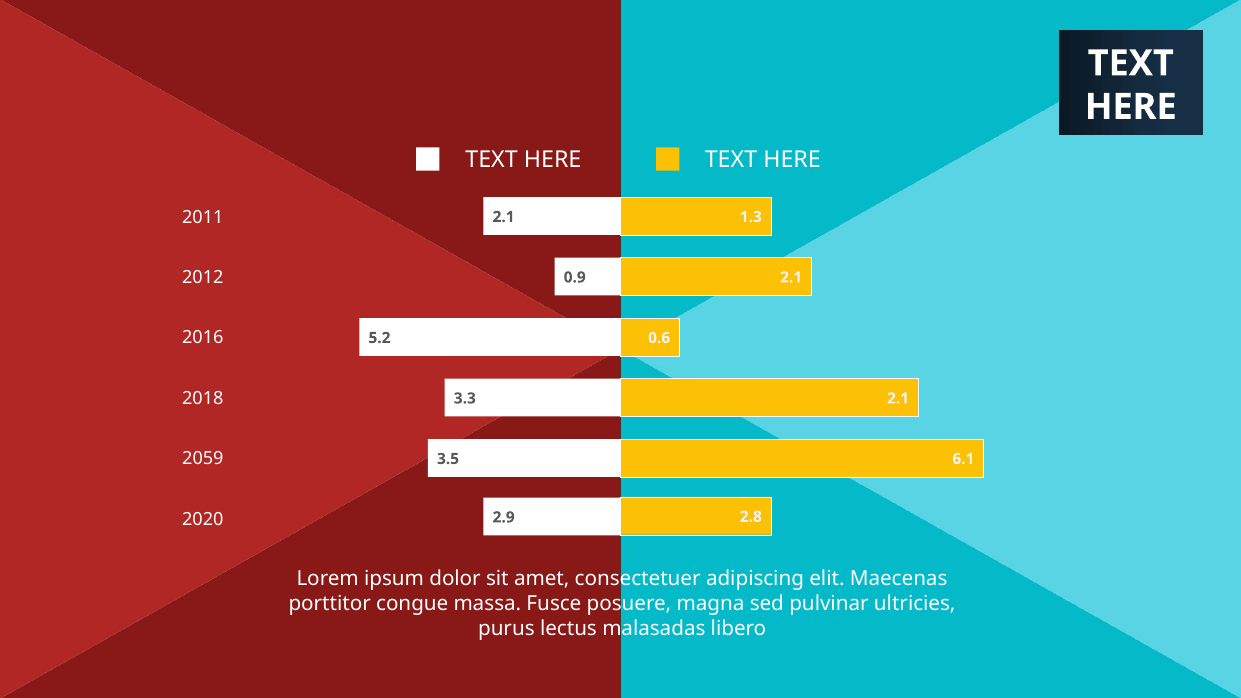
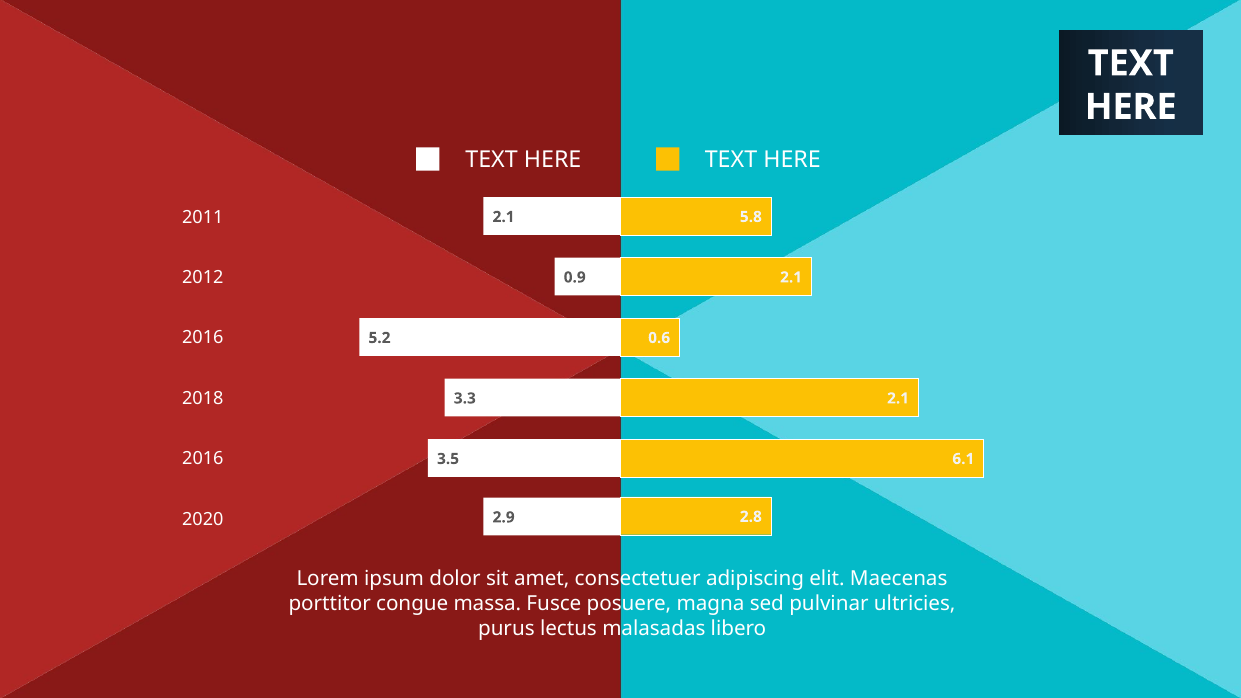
1.3: 1.3 -> 5.8
2059 at (203, 459): 2059 -> 2016
